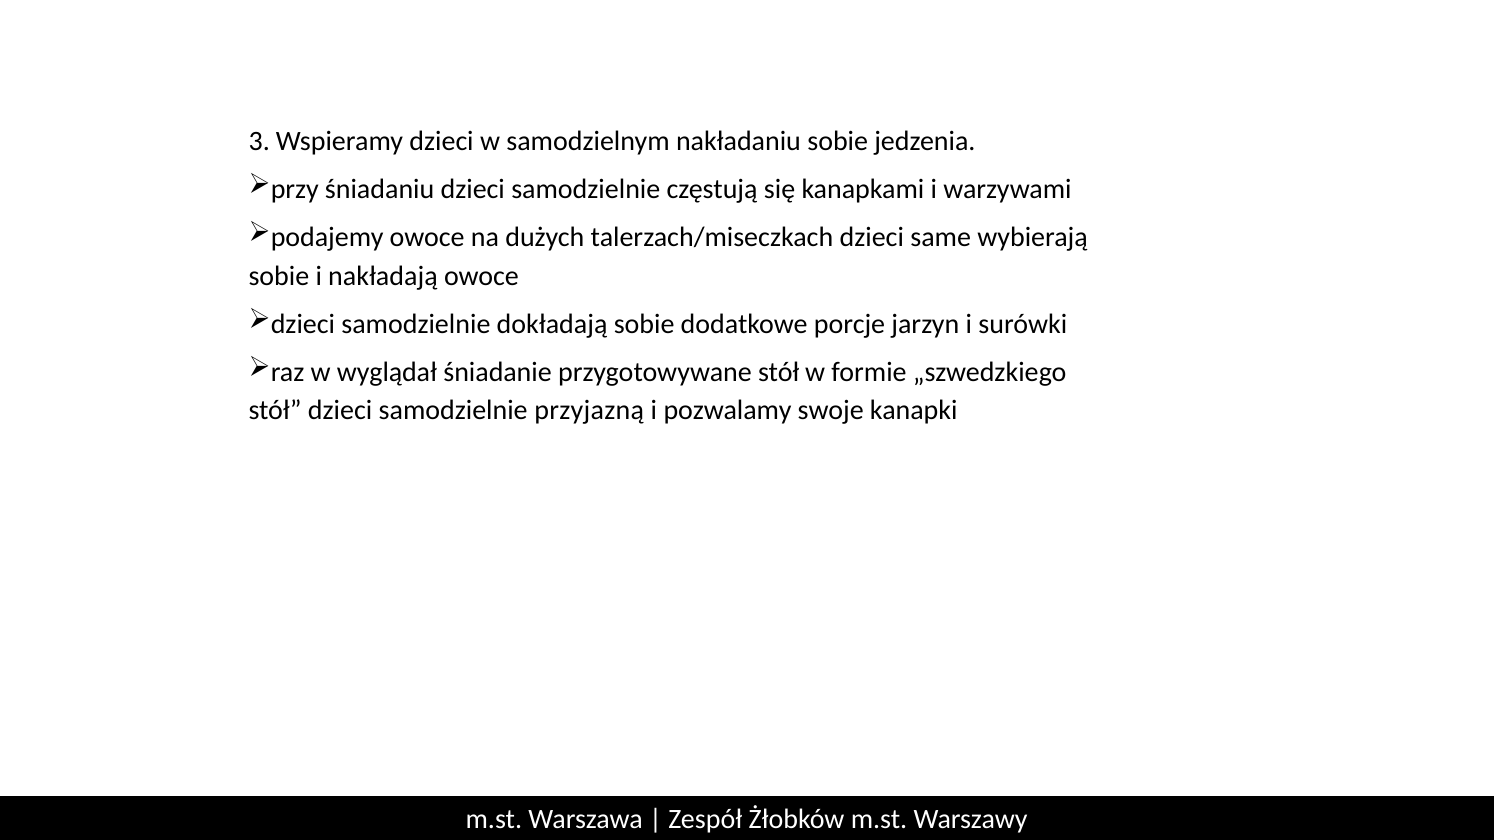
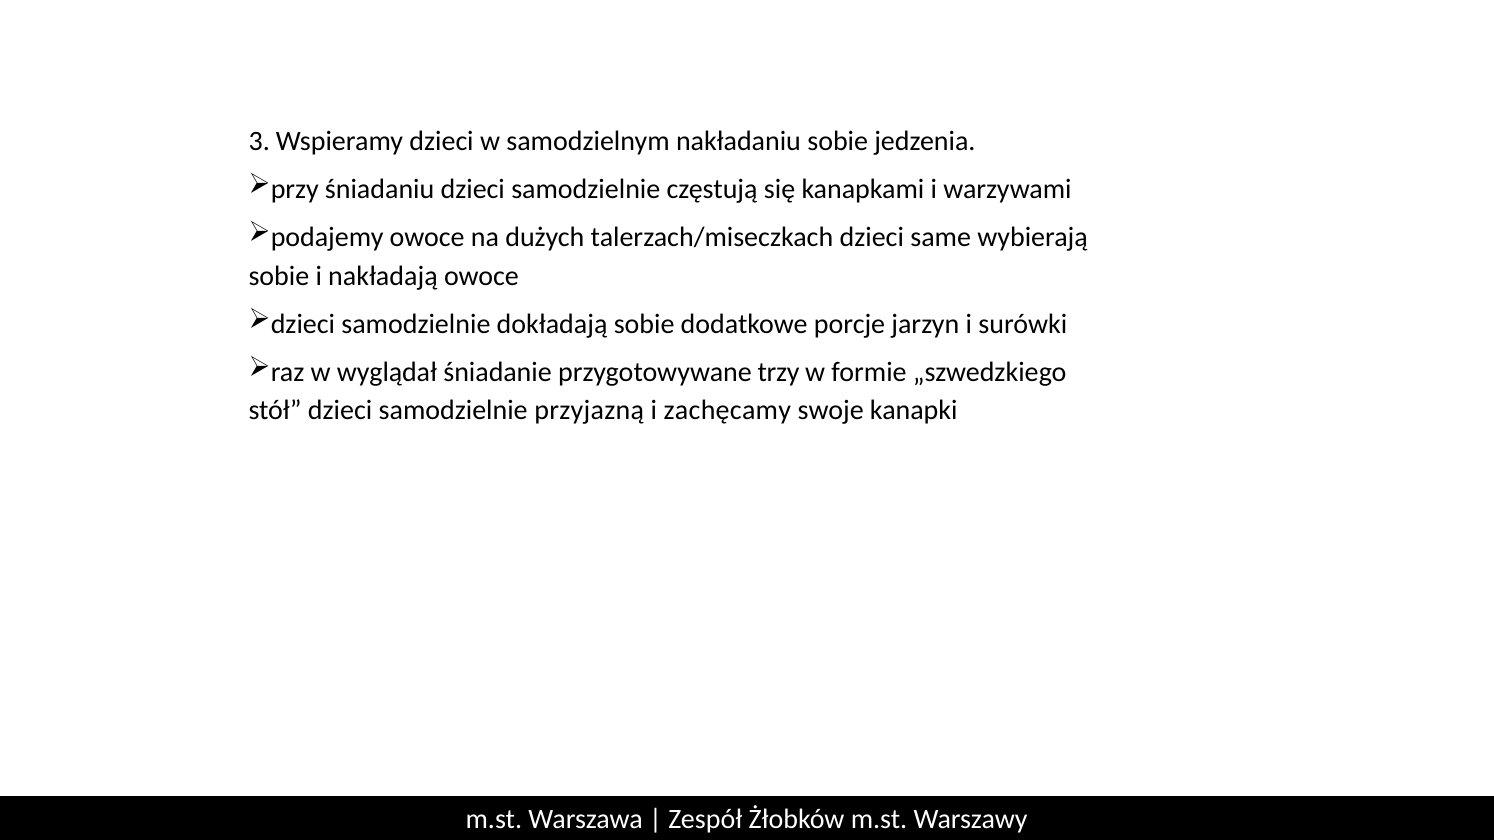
przygotowywane stół: stół -> trzy
pozwalamy: pozwalamy -> zachęcamy
